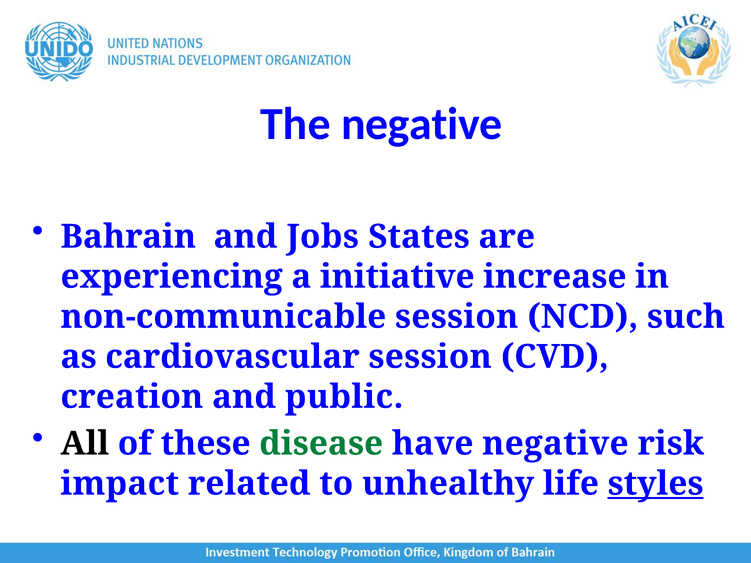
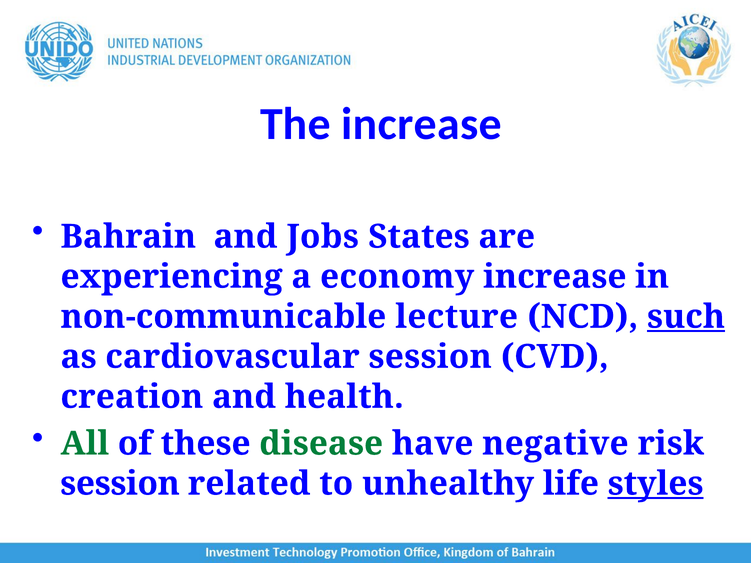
The negative: negative -> increase
initiative: initiative -> economy
non-communicable session: session -> lecture
such underline: none -> present
public: public -> health
All colour: black -> green
impact at (120, 484): impact -> session
